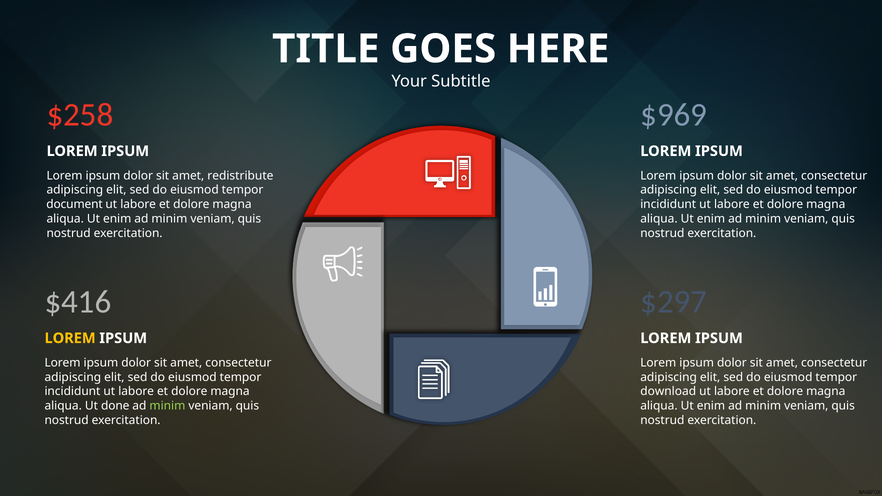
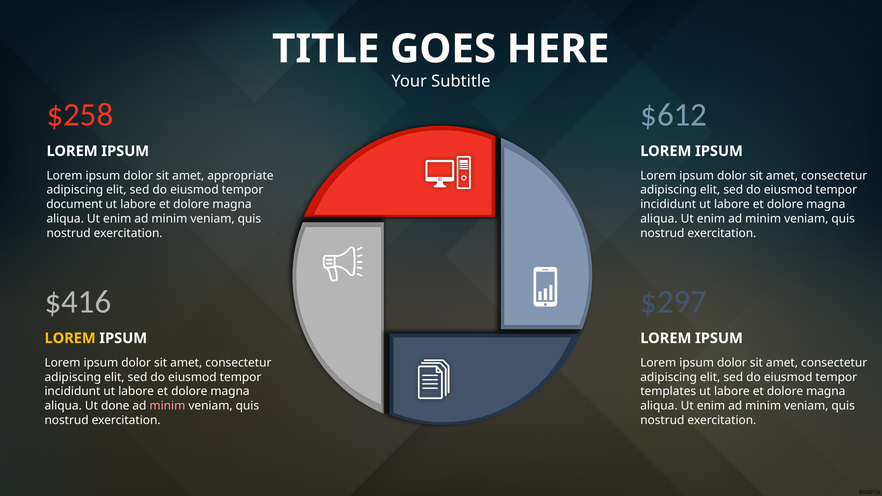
$969: $969 -> $612
redistribute: redistribute -> appropriate
download: download -> templates
minim at (167, 406) colour: light green -> pink
